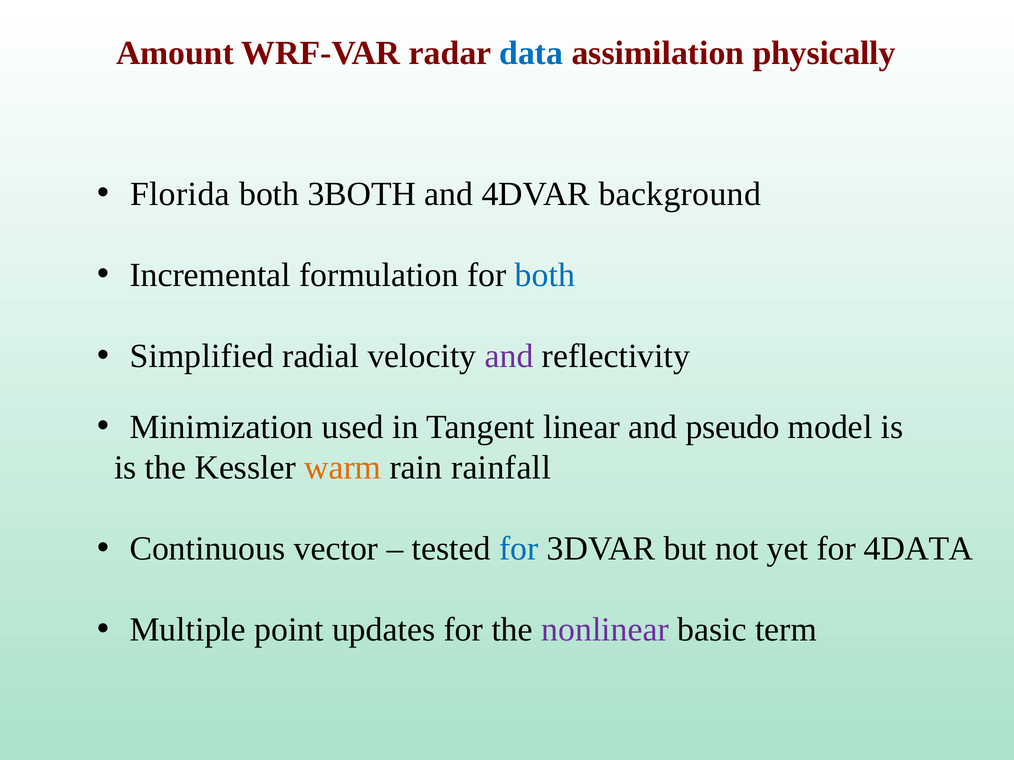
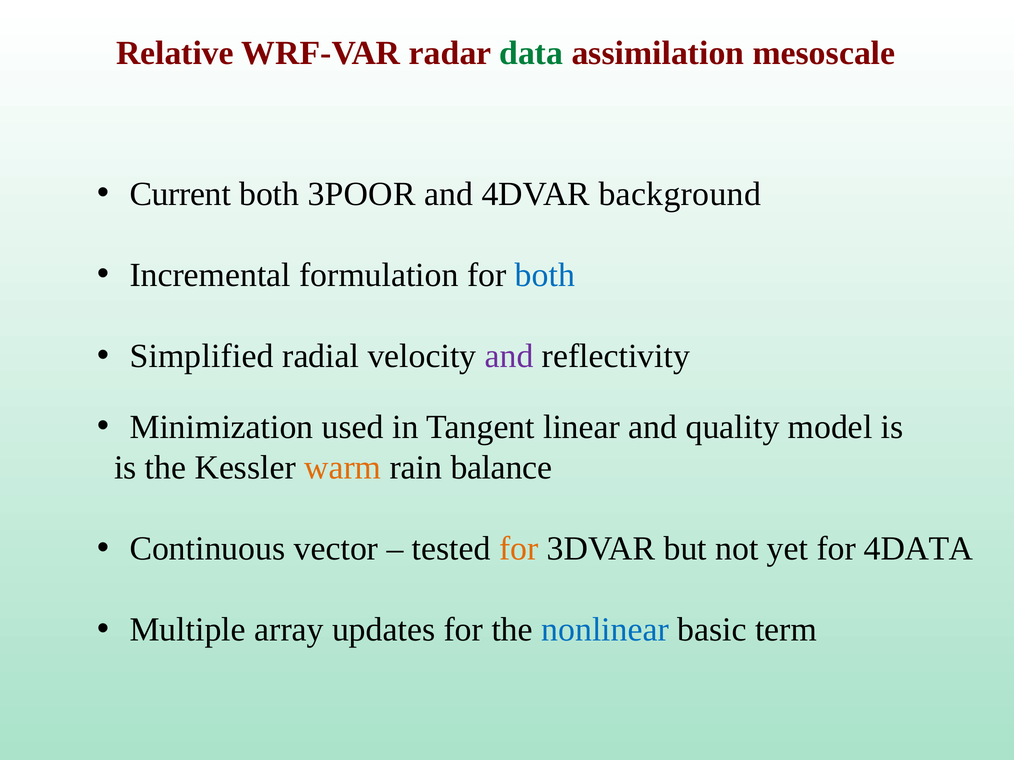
Amount: Amount -> Relative
data colour: blue -> green
physically: physically -> mesoscale
Florida: Florida -> Current
3BOTH: 3BOTH -> 3POOR
pseudo: pseudo -> quality
rainfall: rainfall -> balance
for at (519, 549) colour: blue -> orange
point: point -> array
nonlinear colour: purple -> blue
